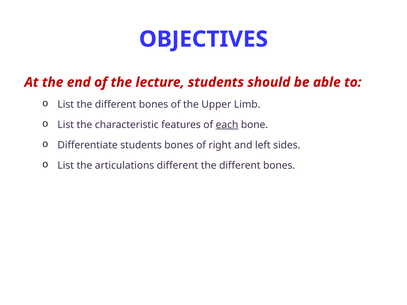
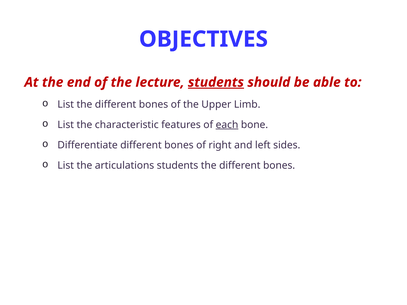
students at (216, 82) underline: none -> present
Differentiate students: students -> different
articulations different: different -> students
